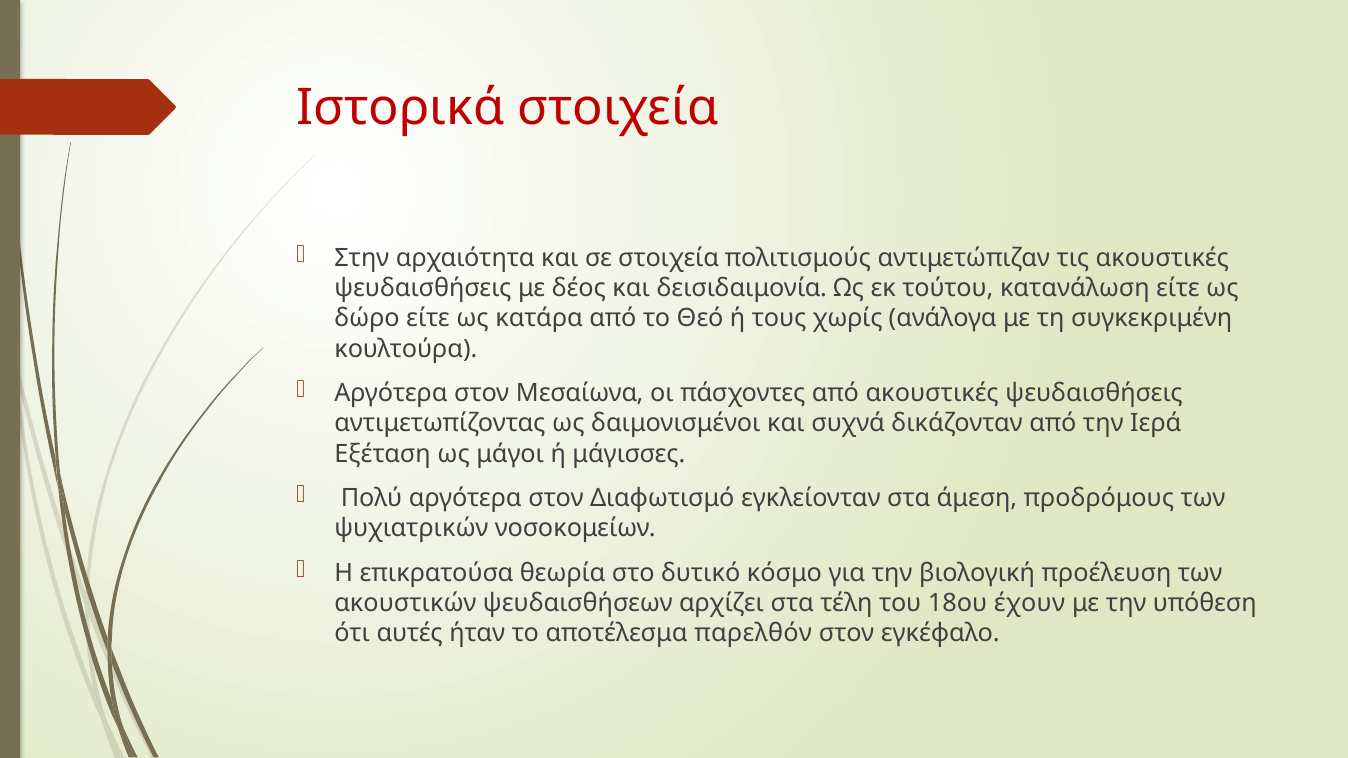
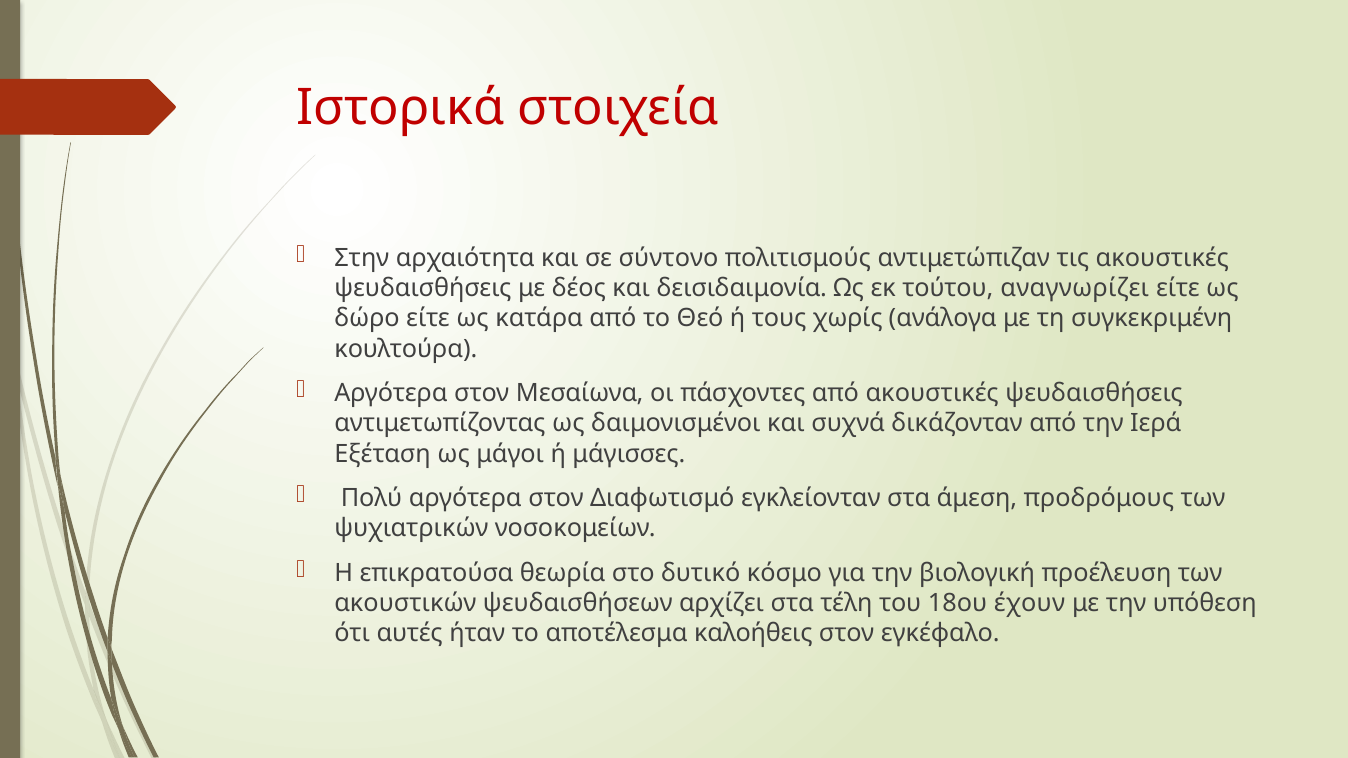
σε στοιχεία: στοιχεία -> σύντονο
κατανάλωση: κατανάλωση -> αναγνωρίζει
παρελθόν: παρελθόν -> καλοήθεις
